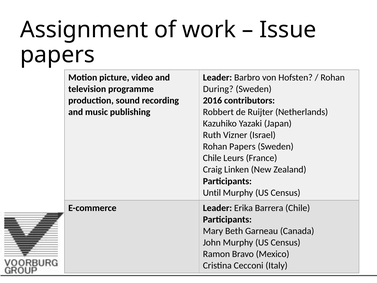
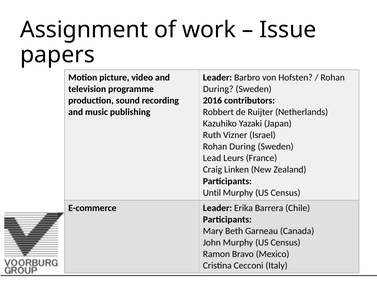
Papers at (242, 146): Papers -> During
Chile at (212, 158): Chile -> Lead
